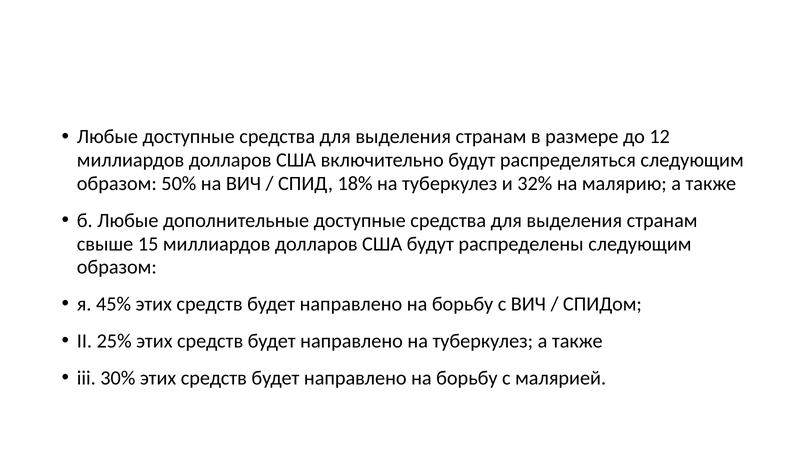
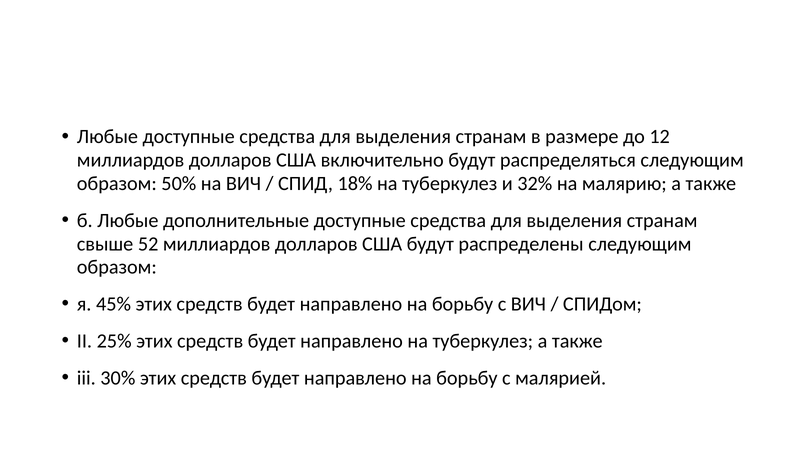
15: 15 -> 52
